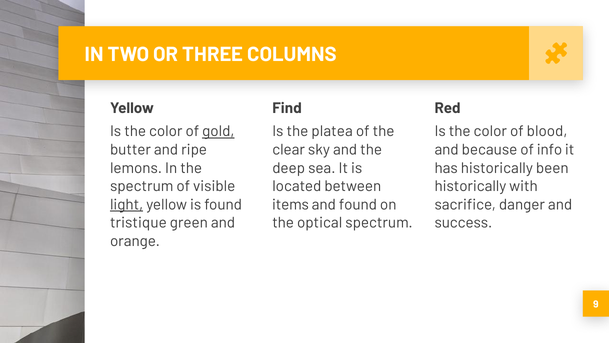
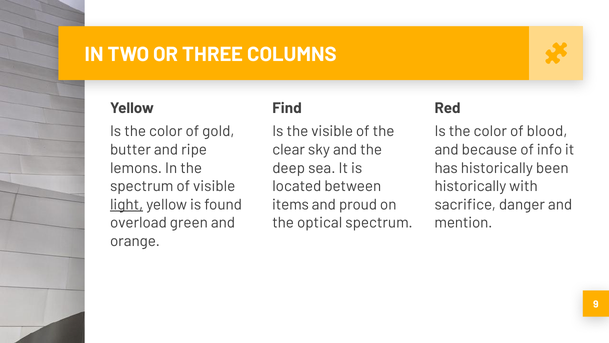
gold underline: present -> none
the platea: platea -> visible
and found: found -> proud
tristique: tristique -> overload
success: success -> mention
